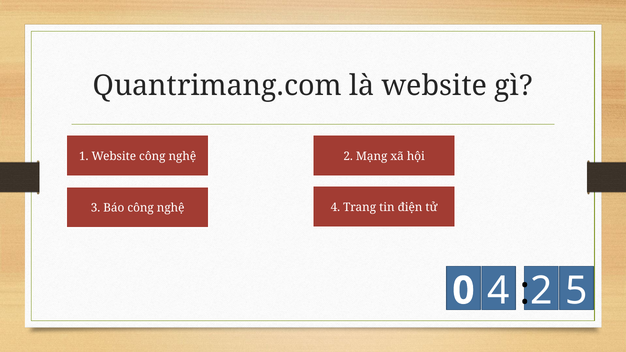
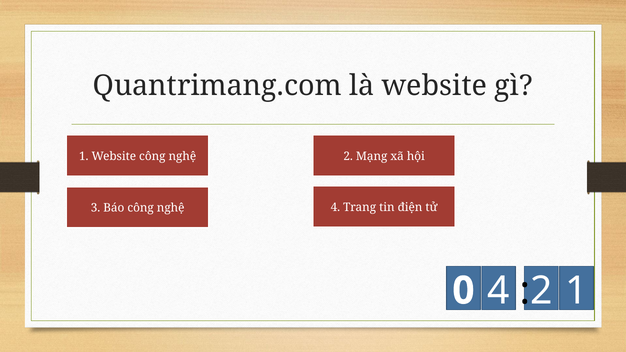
4 5: 5 -> 1
